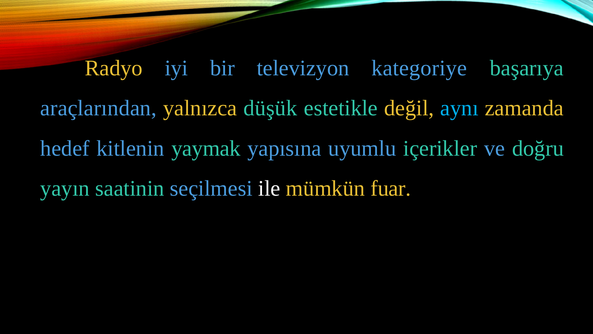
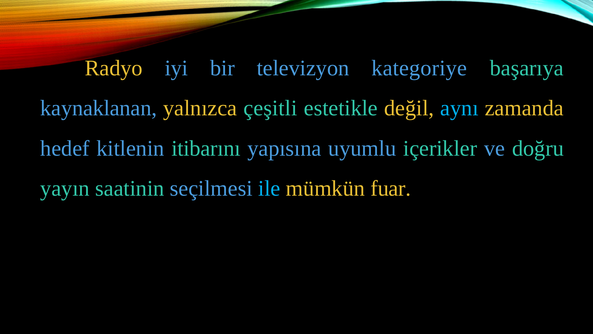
araçlarından: araçlarından -> kaynaklanan
düşük: düşük -> çeşitli
yaymak: yaymak -> itibarını
ile colour: white -> light blue
